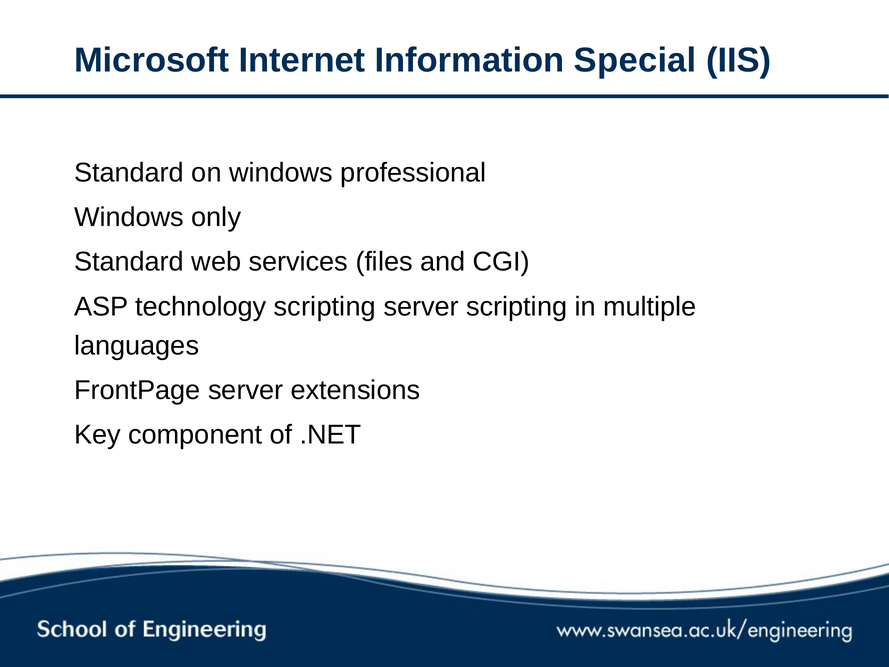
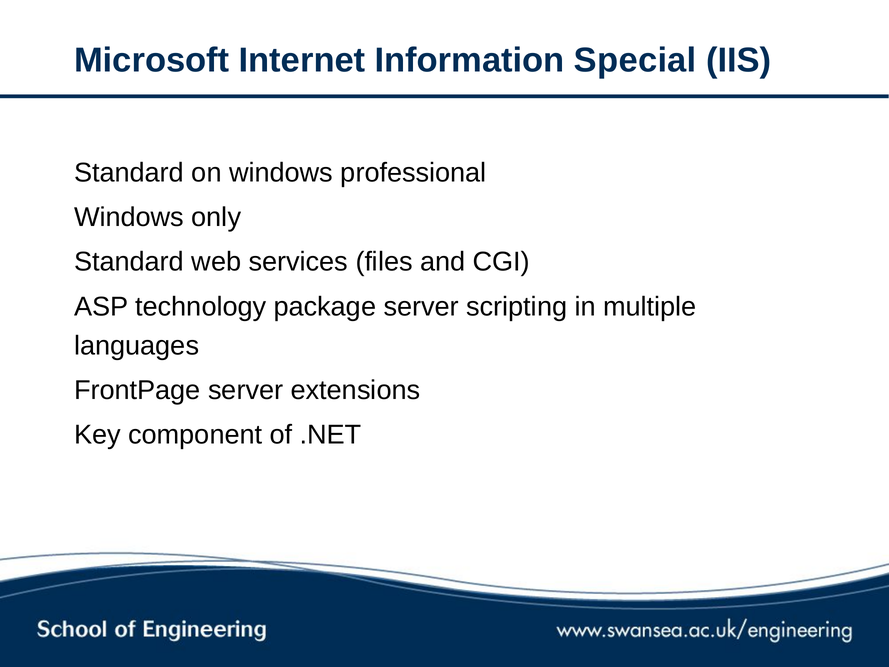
technology scripting: scripting -> package
